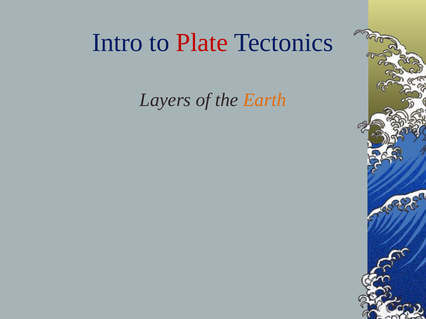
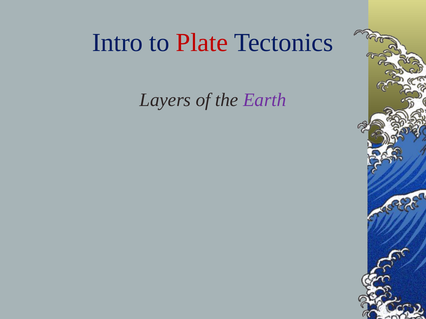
Earth colour: orange -> purple
